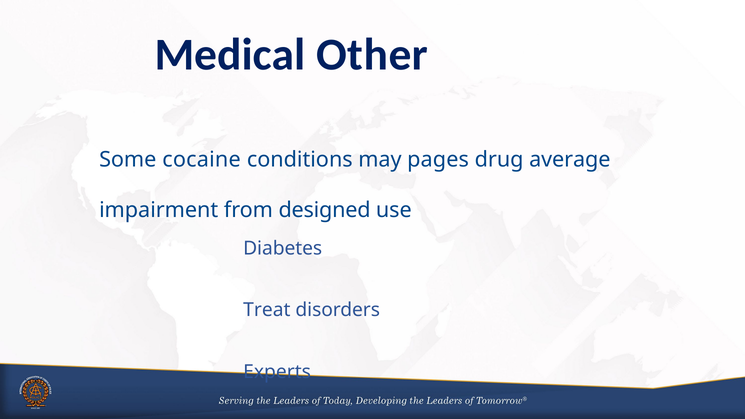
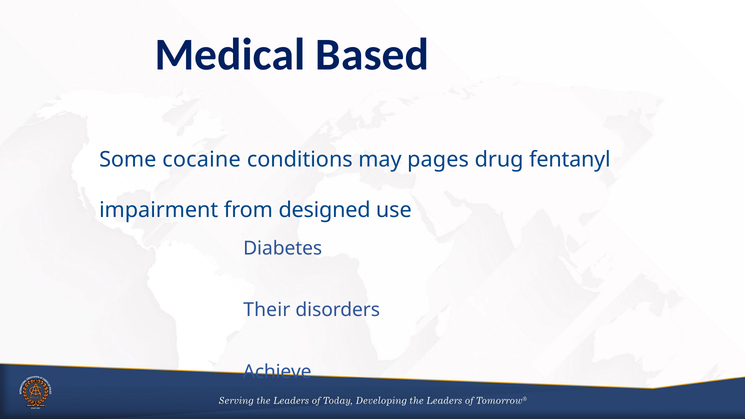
Other: Other -> Based
average: average -> fentanyl
Treat: Treat -> Their
Experts: Experts -> Achieve
